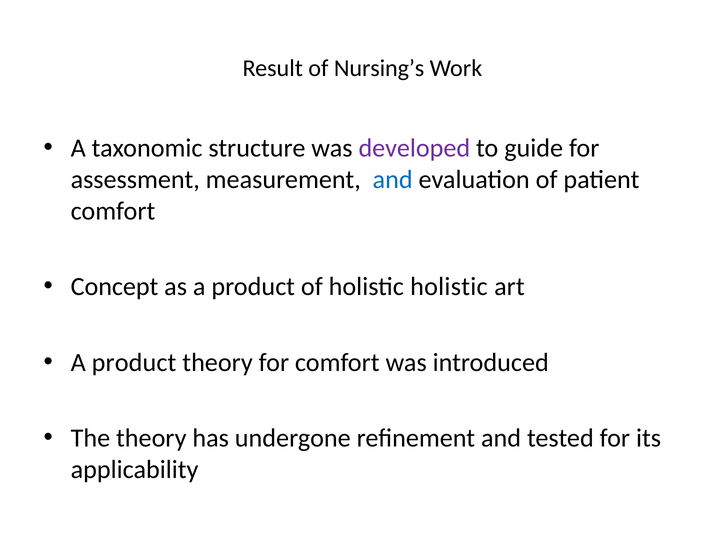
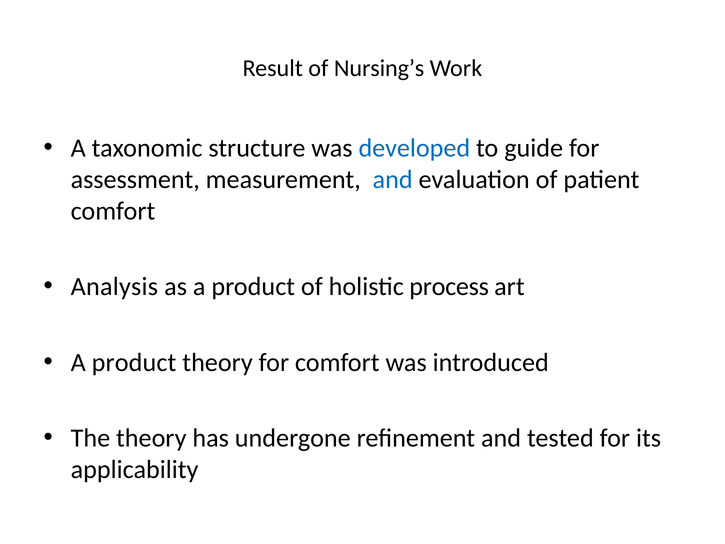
developed colour: purple -> blue
Concept: Concept -> Analysis
holistic holistic: holistic -> process
